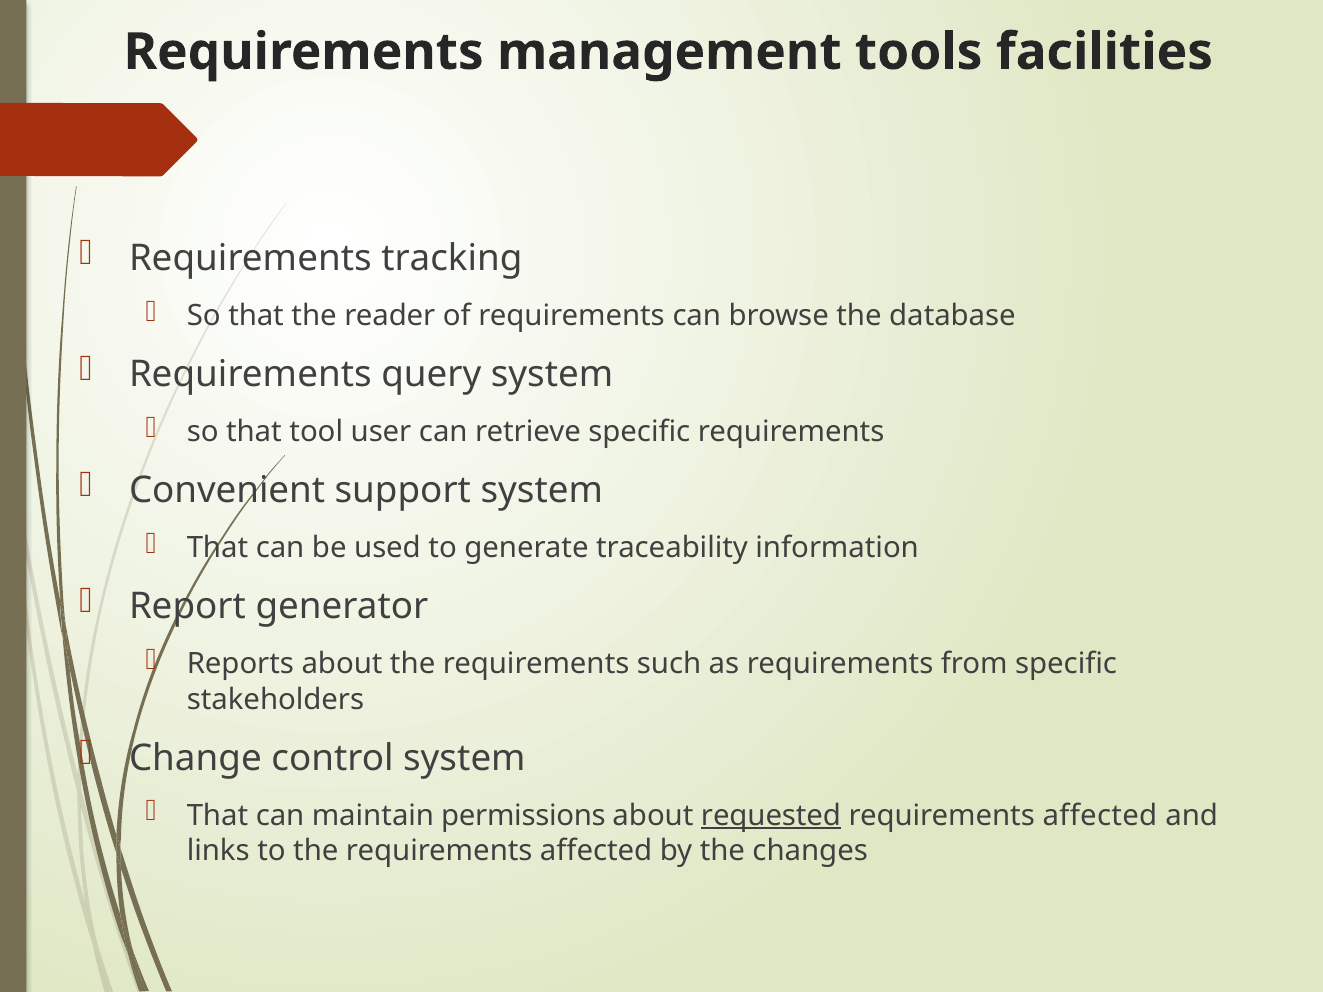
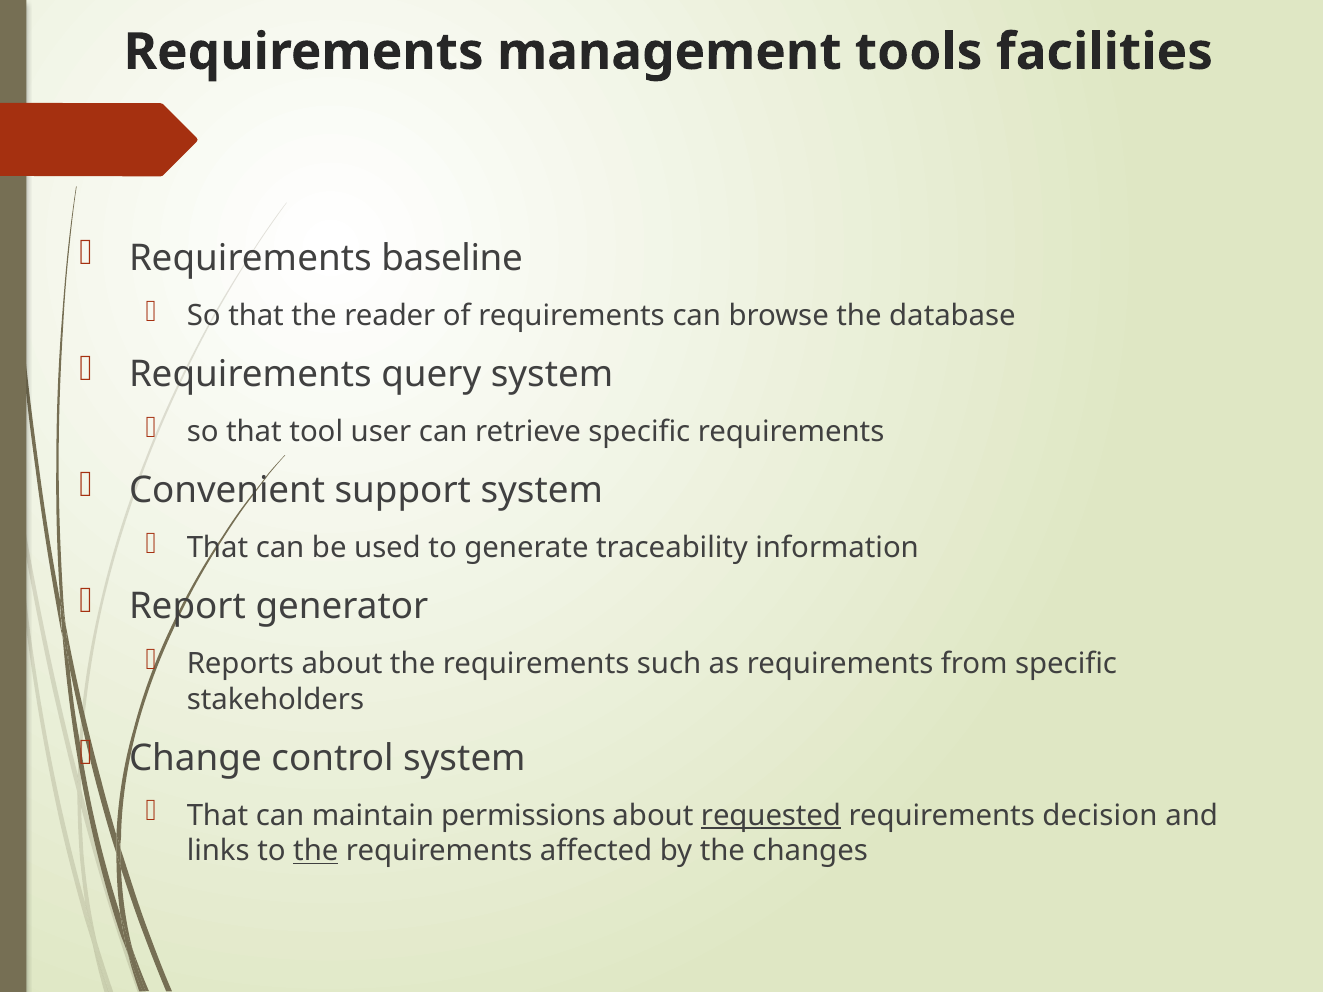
tracking: tracking -> baseline
affected at (1100, 816): affected -> decision
the at (316, 851) underline: none -> present
